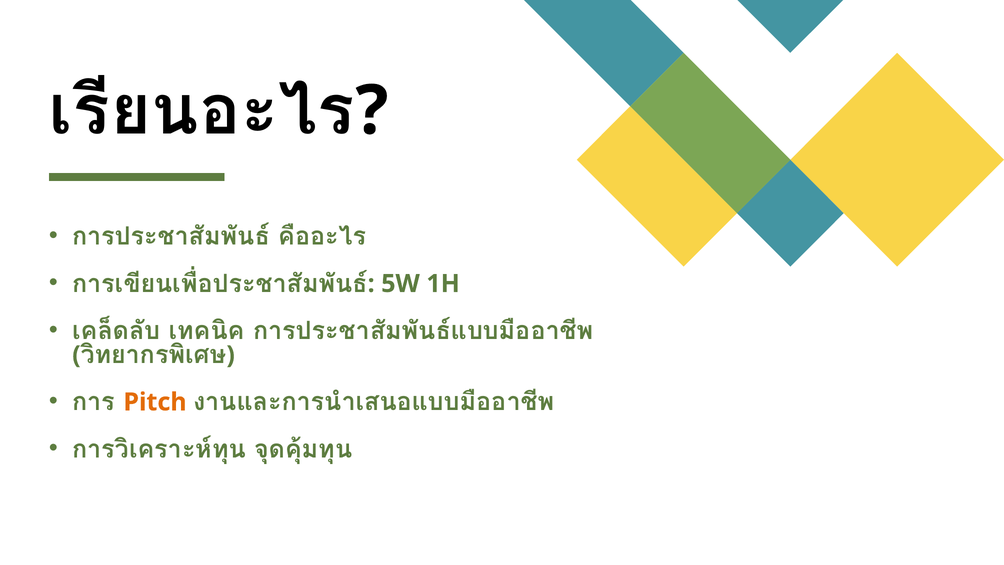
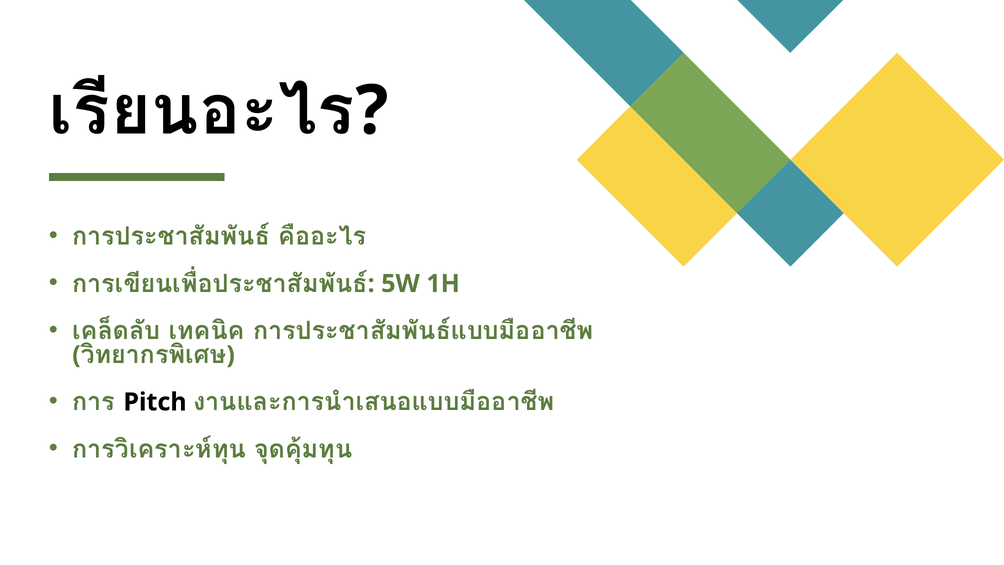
Pitch colour: orange -> black
